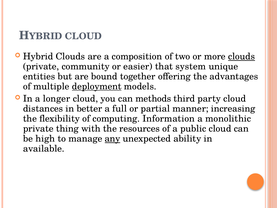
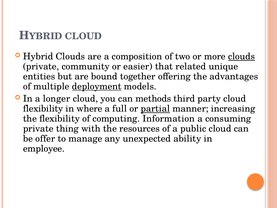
system: system -> related
distances at (43, 109): distances -> flexibility
better: better -> where
partial underline: none -> present
monolithic: monolithic -> consuming
high: high -> offer
any underline: present -> none
available: available -> employee
